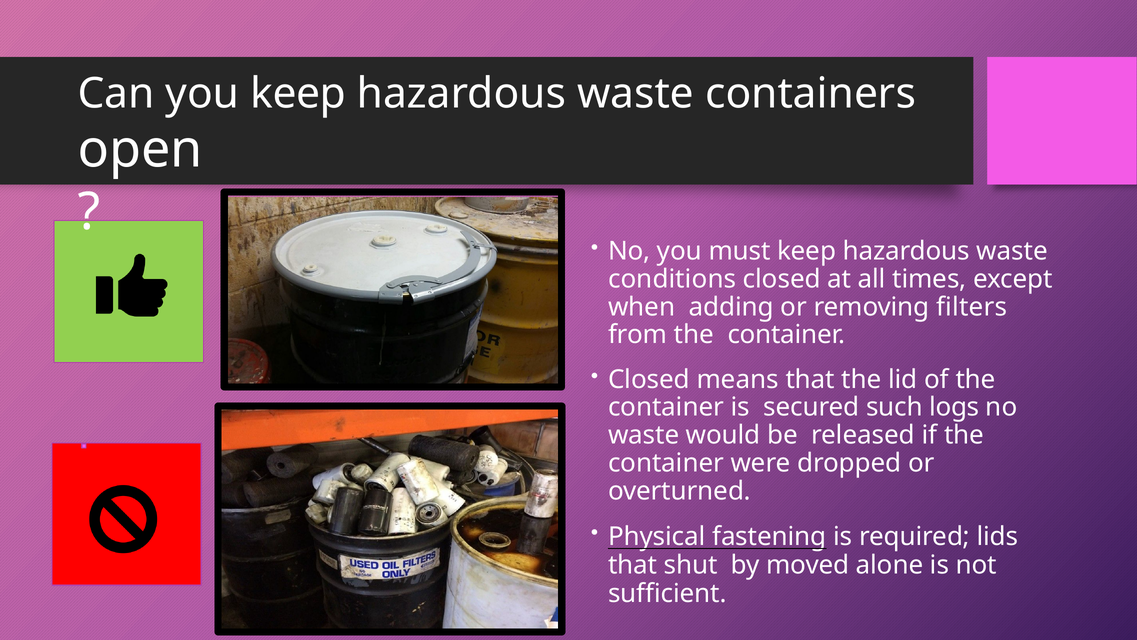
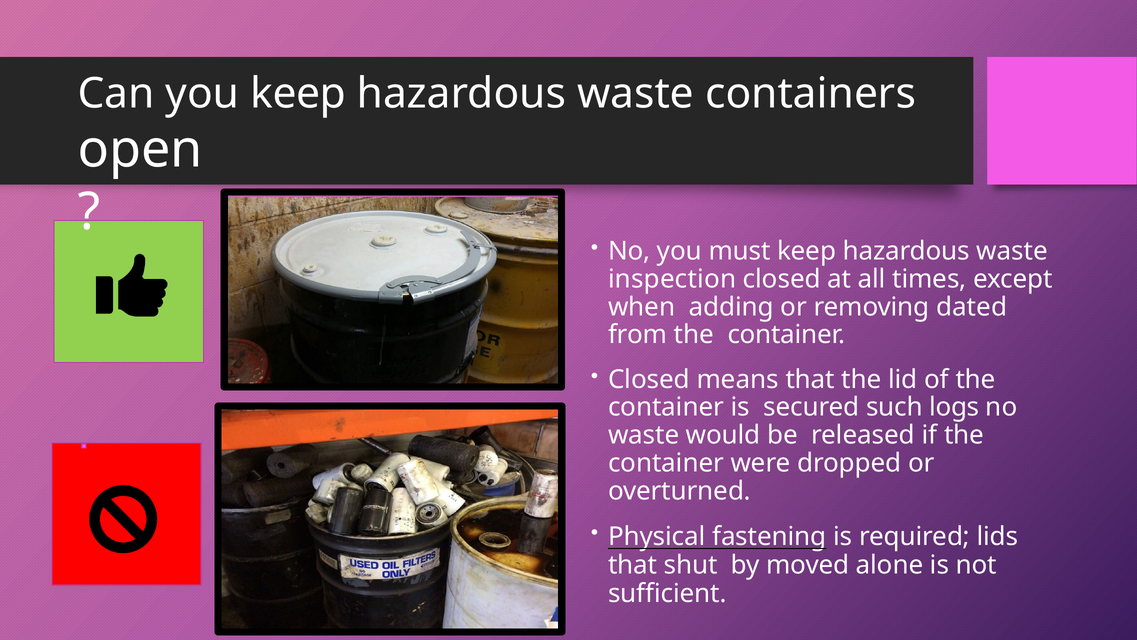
conditions: conditions -> inspection
filters: filters -> dated
